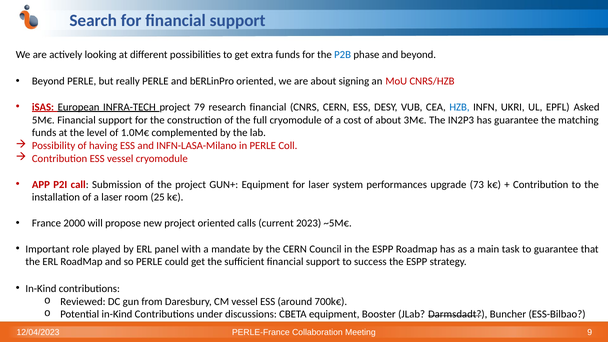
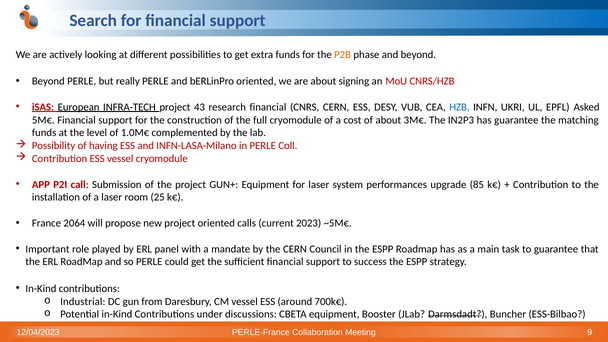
P2B colour: blue -> orange
79: 79 -> 43
73: 73 -> 85
2000: 2000 -> 2064
Reviewed: Reviewed -> Industrial
